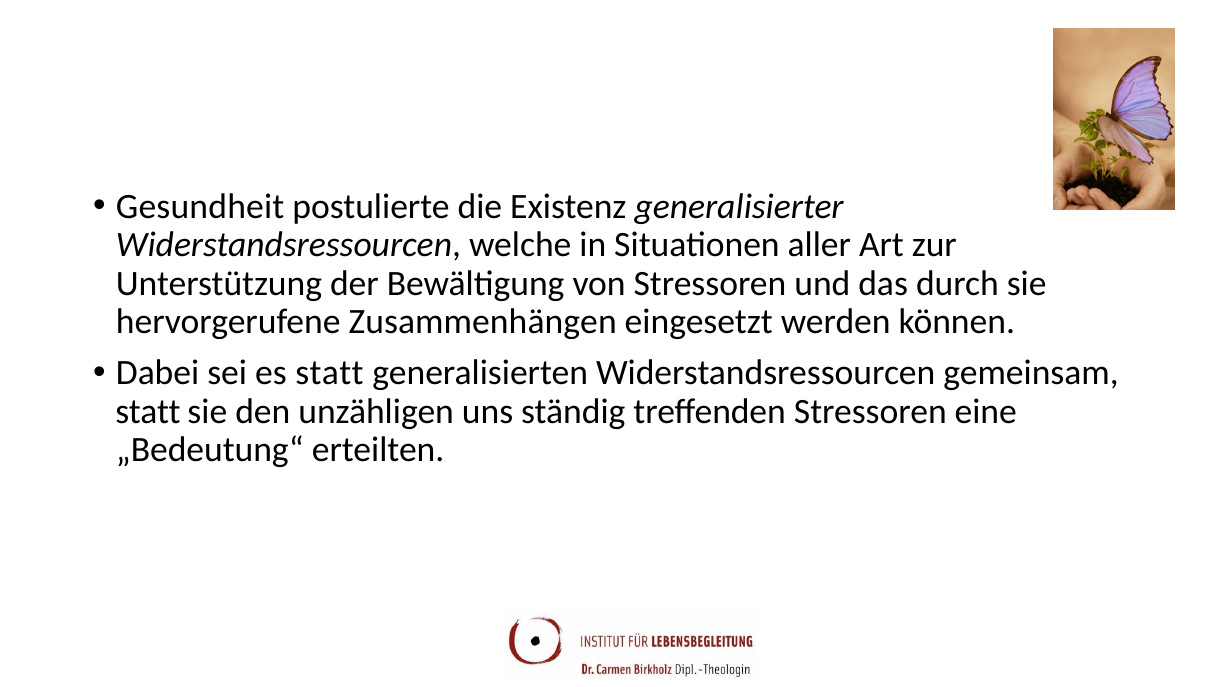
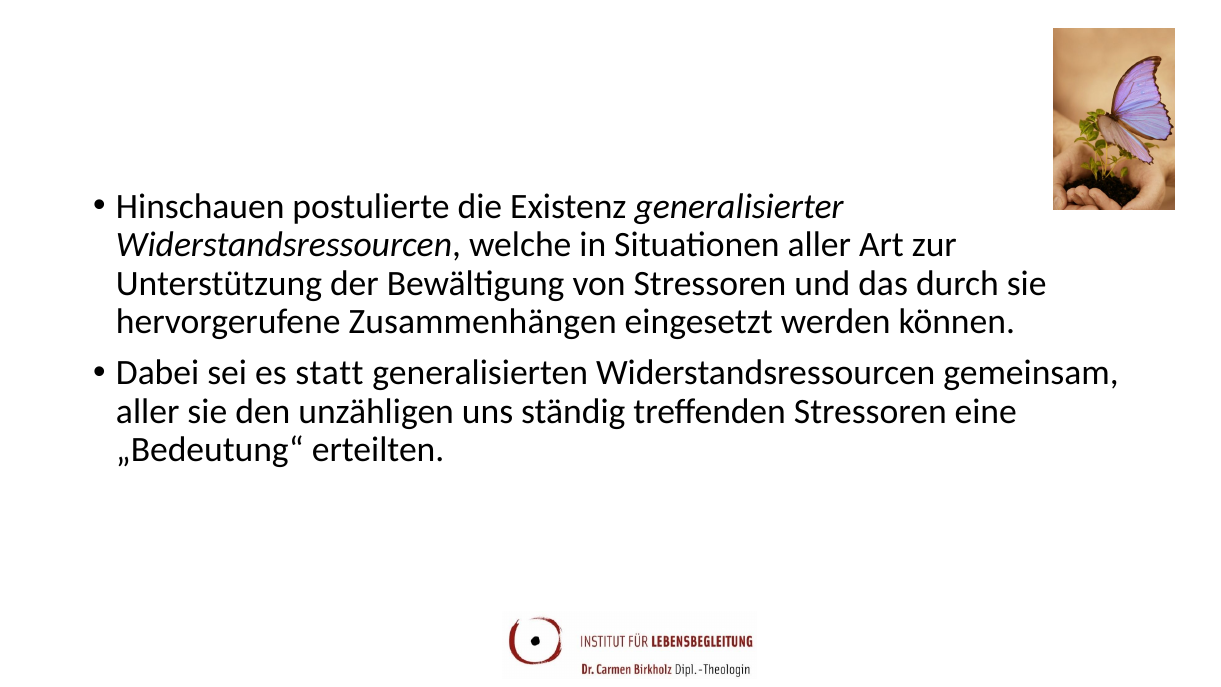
Gesundheit: Gesundheit -> Hinschauen
statt at (148, 412): statt -> aller
